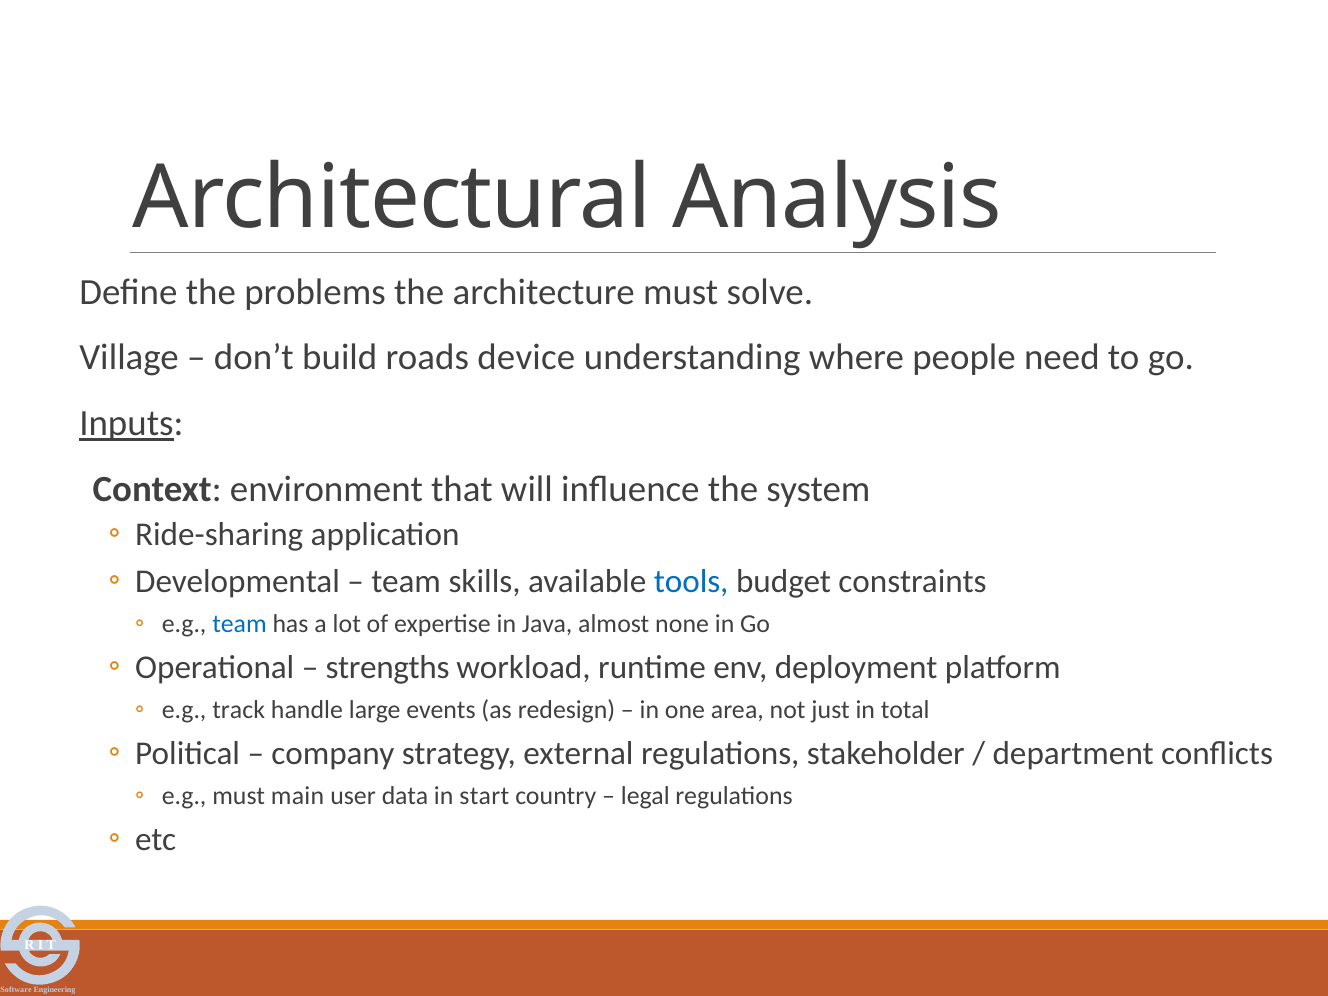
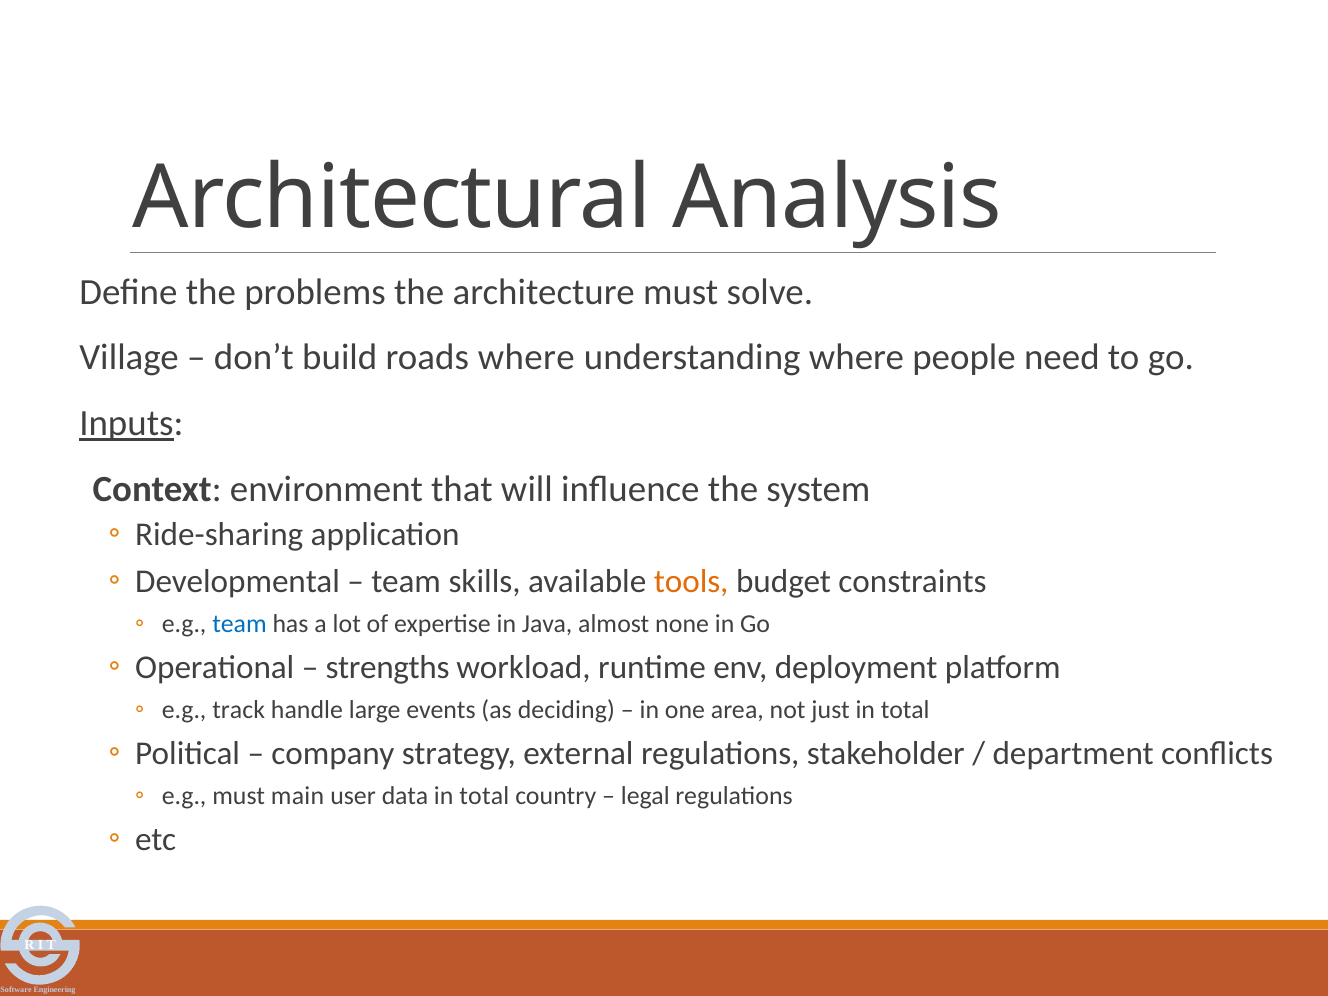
roads device: device -> where
tools colour: blue -> orange
redesign: redesign -> deciding
data in start: start -> total
